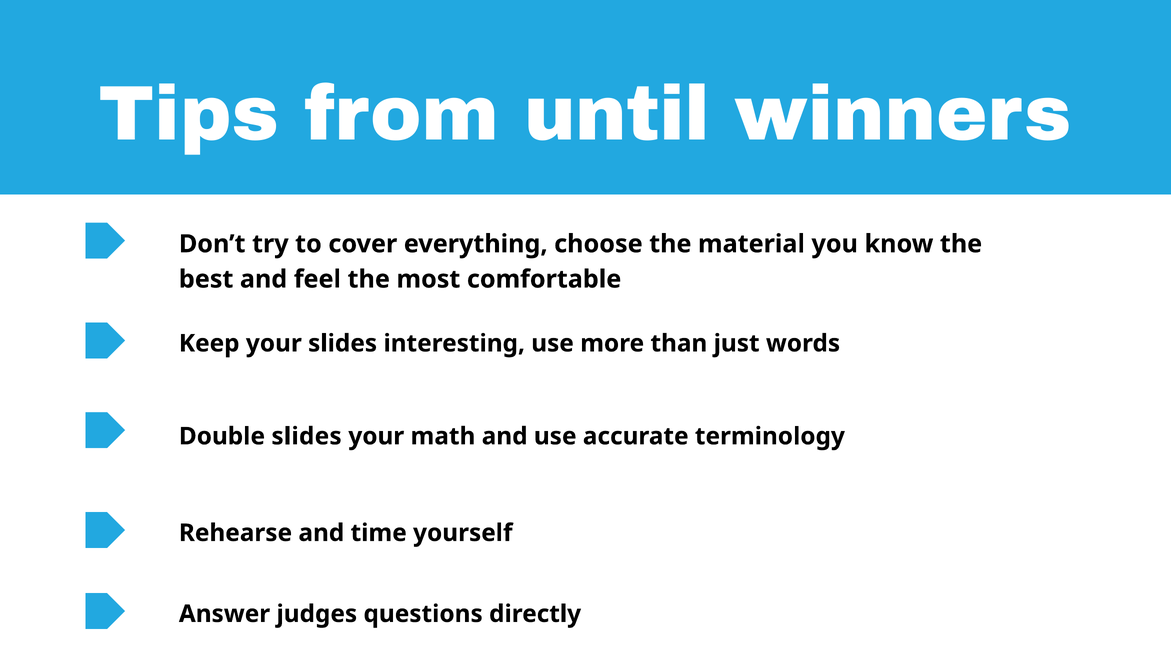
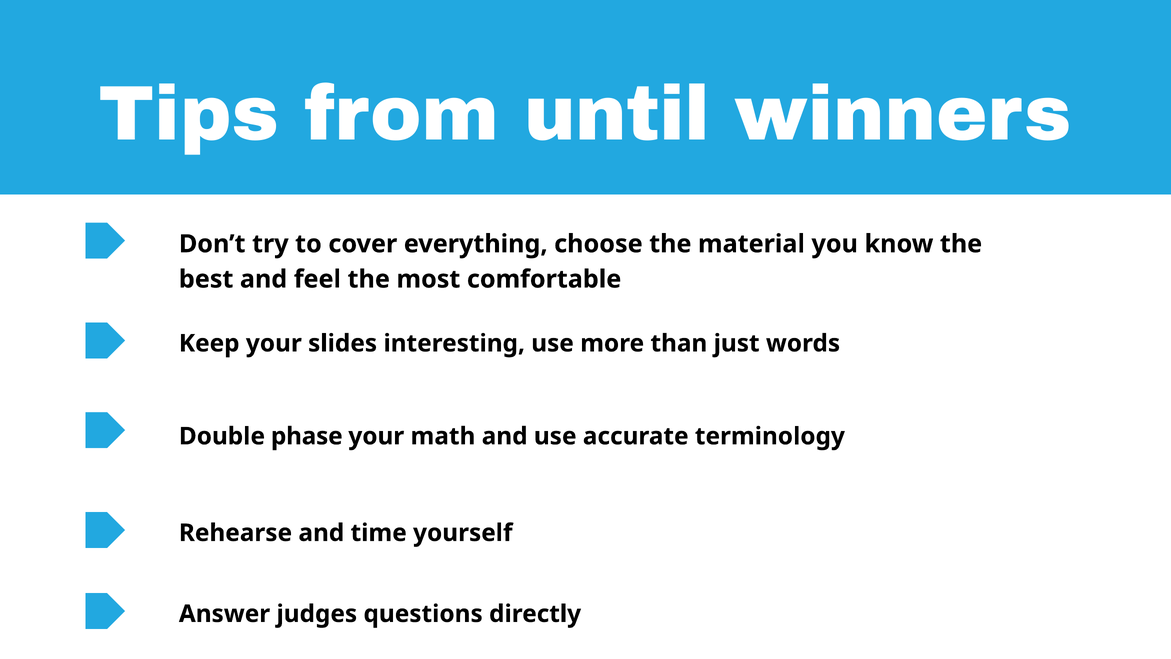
Double slides: slides -> phase
